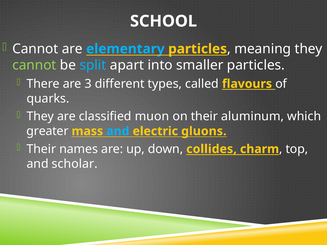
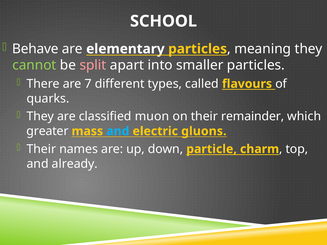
Cannot at (35, 49): Cannot -> Behave
elementary colour: light blue -> white
split colour: light blue -> pink
3: 3 -> 7
aluminum: aluminum -> remainder
collides: collides -> particle
scholar: scholar -> already
